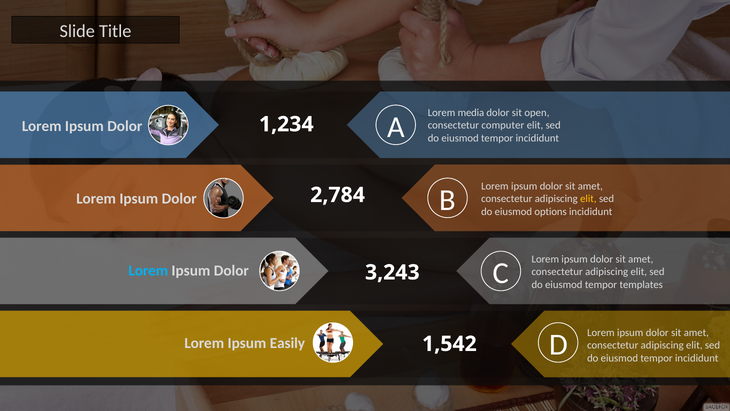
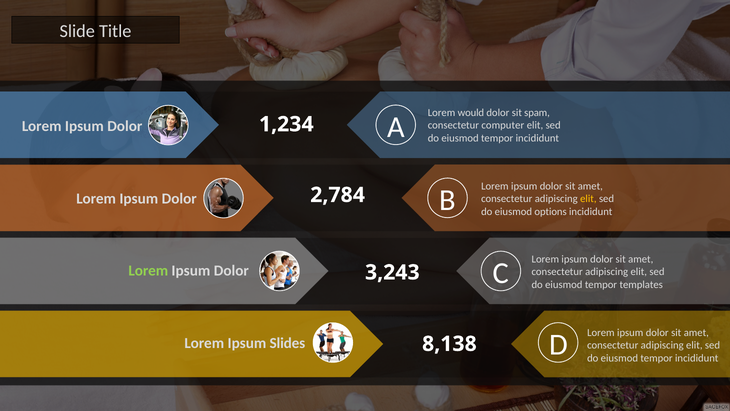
media: media -> would
open: open -> spam
Lorem at (148, 270) colour: light blue -> light green
Easily: Easily -> Slides
1,542: 1,542 -> 8,138
